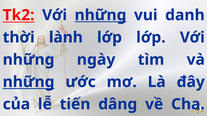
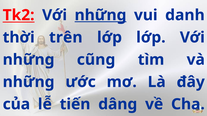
lành: lành -> trên
ngày: ngày -> cũng
những at (29, 82) underline: present -> none
